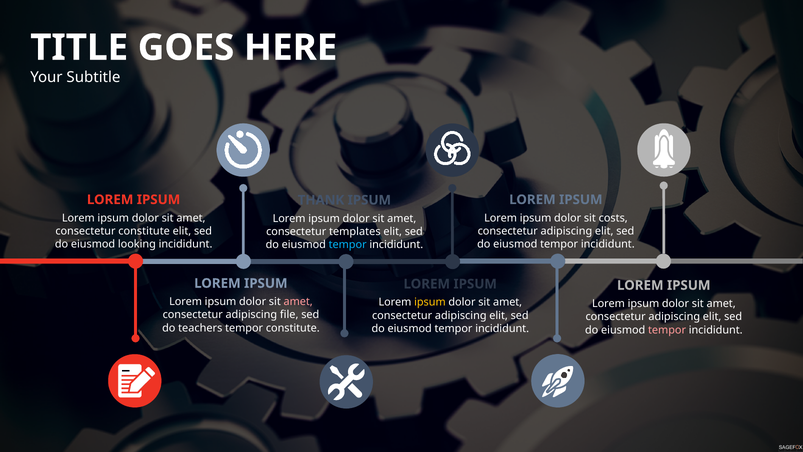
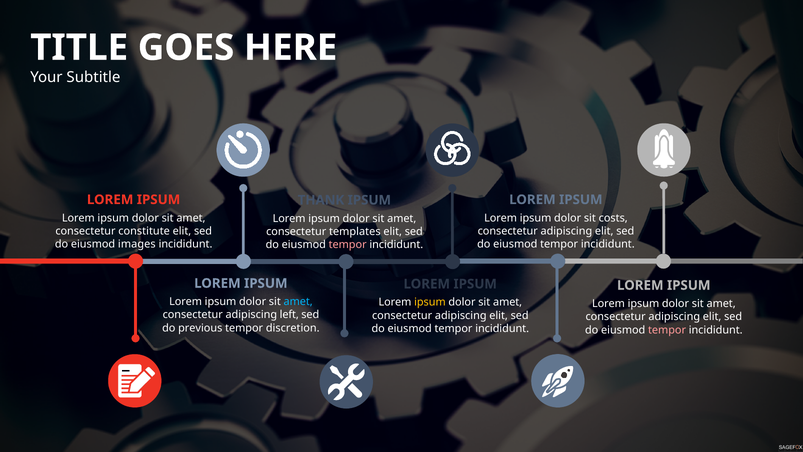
looking: looking -> images
tempor at (348, 245) colour: light blue -> pink
amet at (298, 302) colour: pink -> light blue
file: file -> left
teachers: teachers -> previous
tempor constitute: constitute -> discretion
